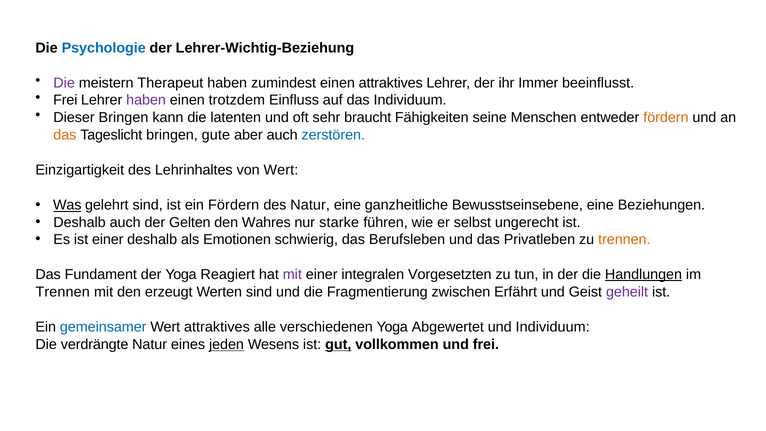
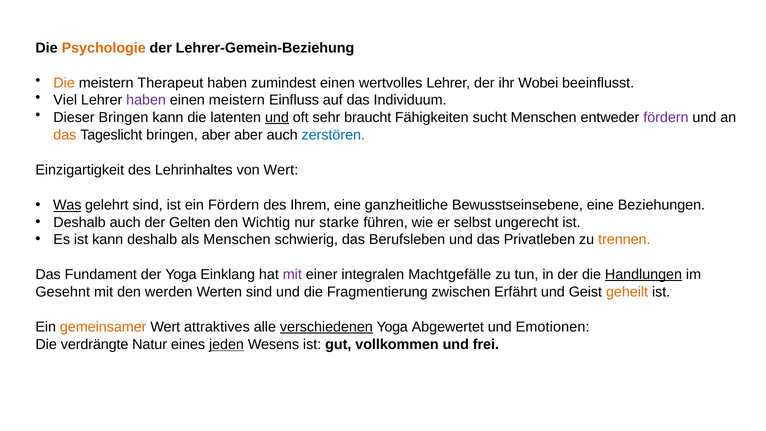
Psychologie colour: blue -> orange
Lehrer-Wichtig-Beziehung: Lehrer-Wichtig-Beziehung -> Lehrer-Gemein-Beziehung
Die at (64, 83) colour: purple -> orange
einen attraktives: attraktives -> wertvolles
Immer: Immer -> Wobei
Frei at (65, 100): Frei -> Viel
einen trotzdem: trotzdem -> meistern
und at (277, 117) underline: none -> present
seine: seine -> sucht
fördern at (666, 117) colour: orange -> purple
bringen gute: gute -> aber
des Natur: Natur -> Ihrem
Wahres: Wahres -> Wichtig
ist einer: einer -> kann
als Emotionen: Emotionen -> Menschen
Reagiert: Reagiert -> Einklang
Vorgesetzten: Vorgesetzten -> Machtgefälle
Trennen at (63, 292): Trennen -> Gesehnt
erzeugt: erzeugt -> werden
geheilt colour: purple -> orange
gemeinsamer colour: blue -> orange
verschiedenen underline: none -> present
und Individuum: Individuum -> Emotionen
gut underline: present -> none
